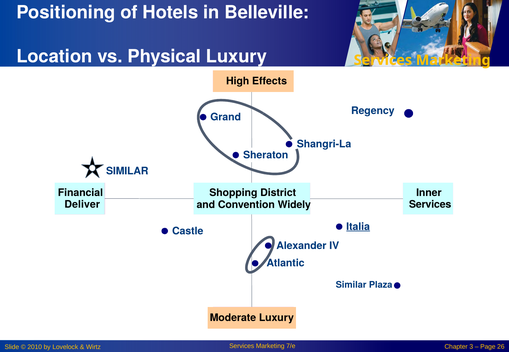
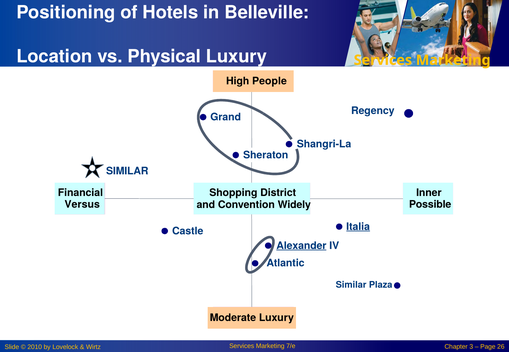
Effects: Effects -> People
Deliver: Deliver -> Versus
Services at (430, 205): Services -> Possible
Alexander underline: none -> present
